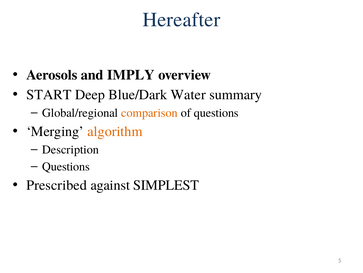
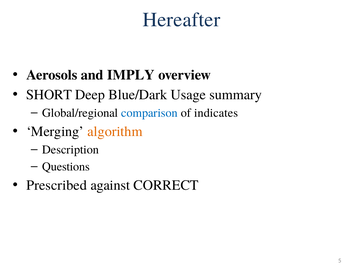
START: START -> SHORT
Water: Water -> Usage
comparison colour: orange -> blue
of questions: questions -> indicates
SIMPLEST: SIMPLEST -> CORRECT
